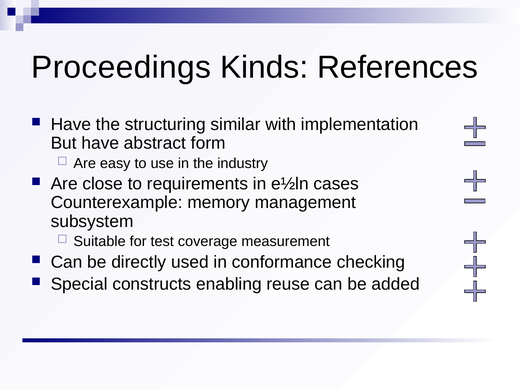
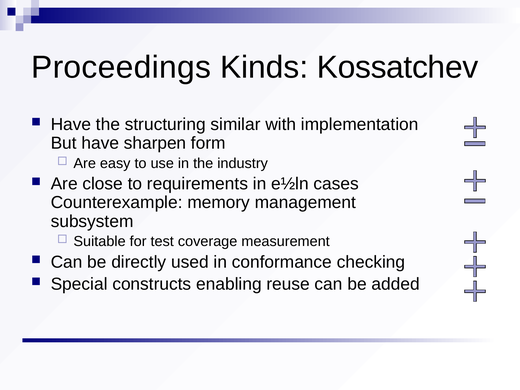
References: References -> Kossatchev
abstract: abstract -> sharpen
